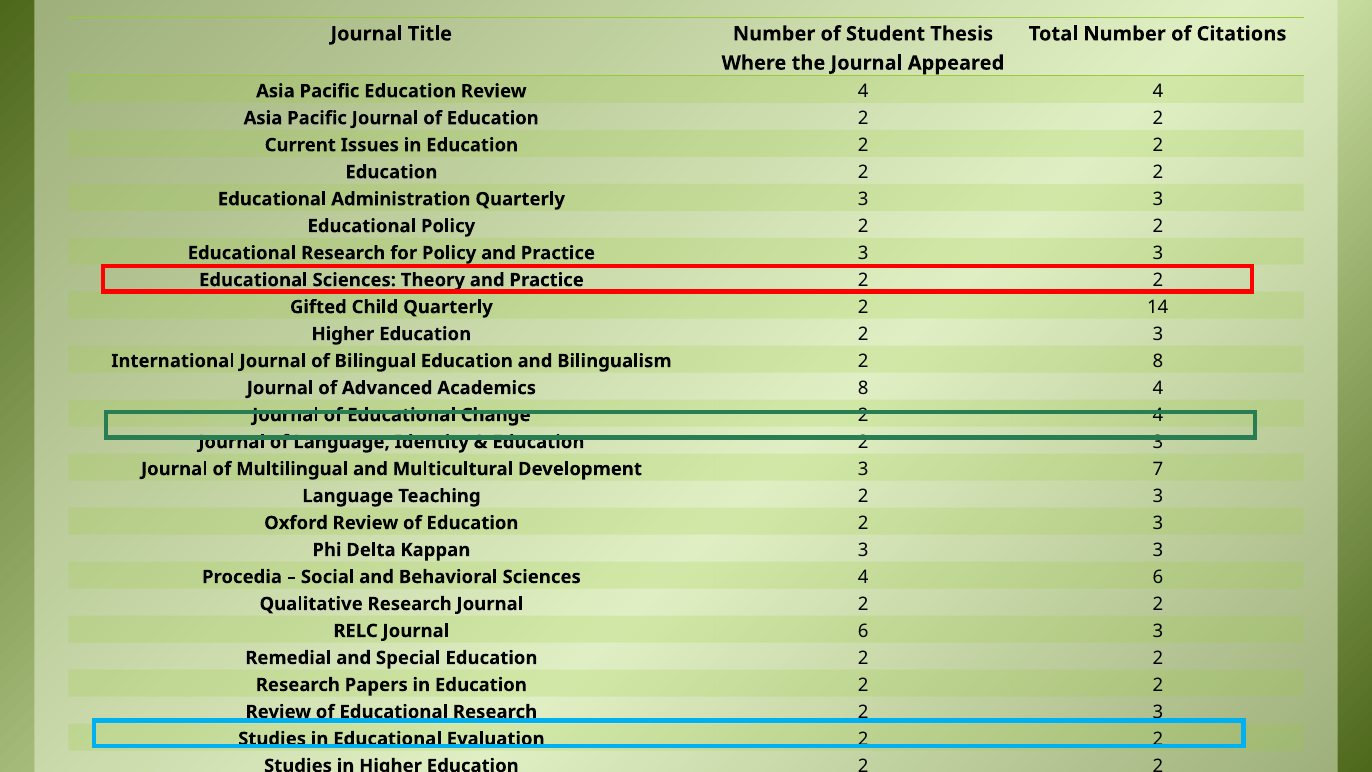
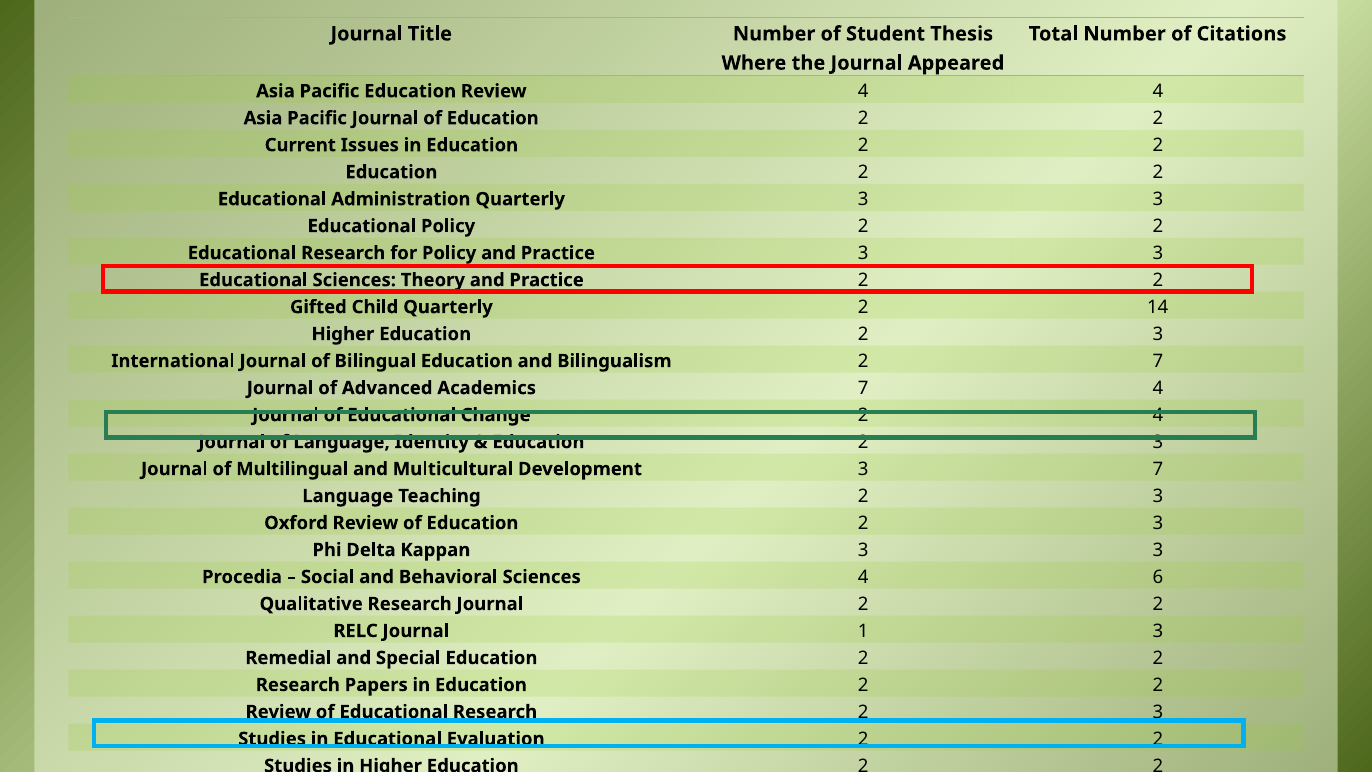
2 8: 8 -> 7
8 at (863, 388): 8 -> 7
Journal 6: 6 -> 1
